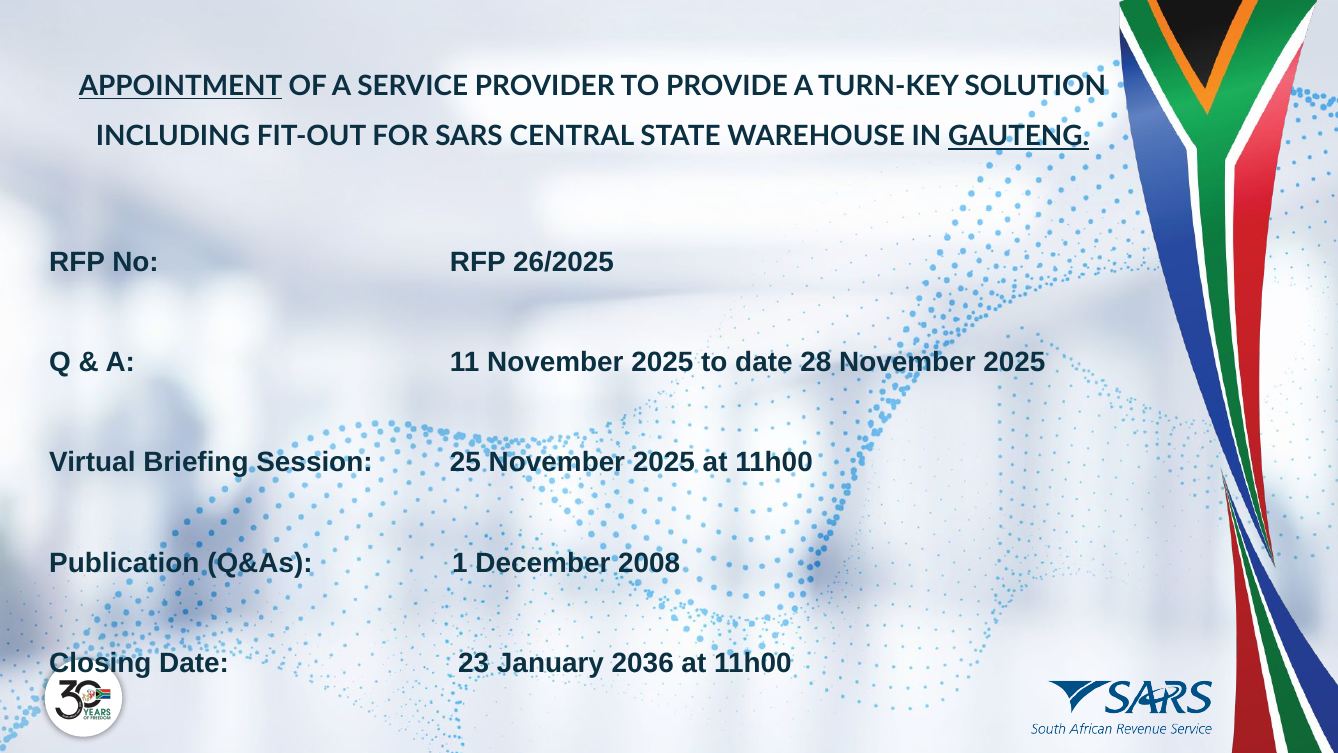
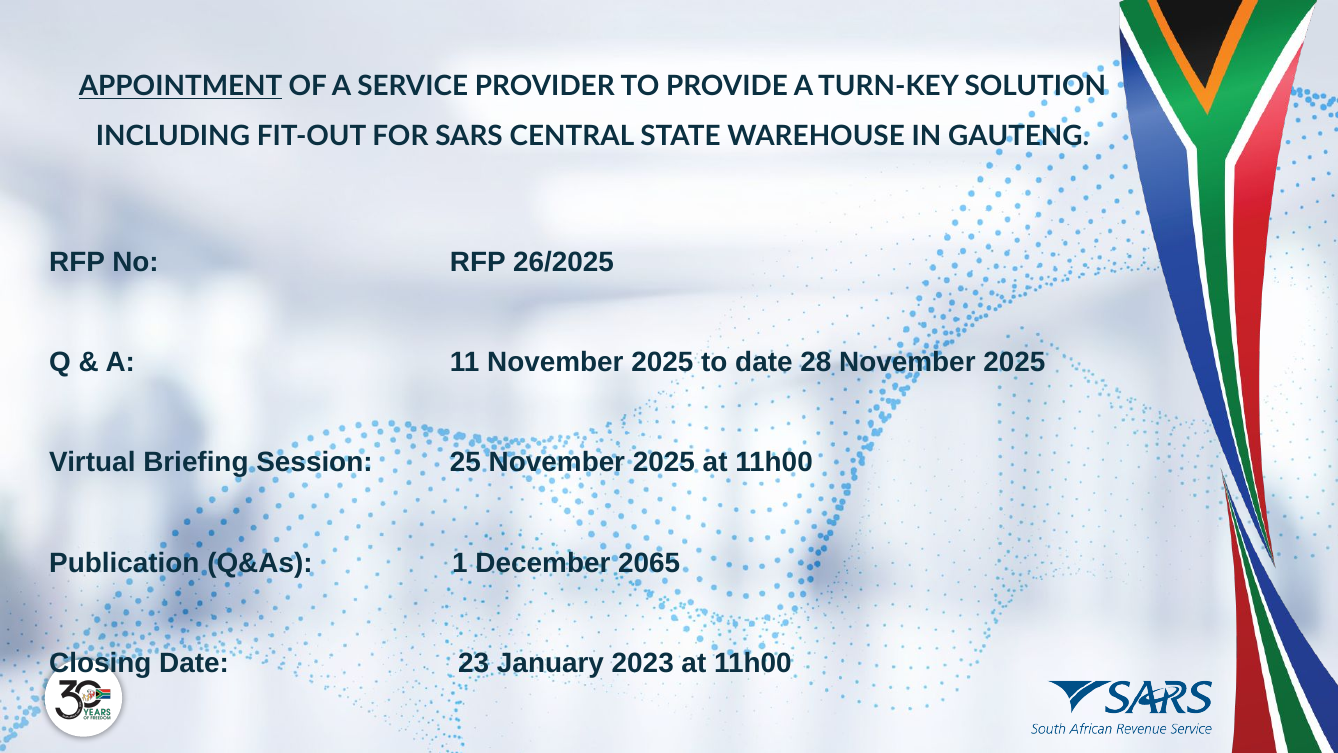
GAUTENG underline: present -> none
2008: 2008 -> 2065
2036: 2036 -> 2023
